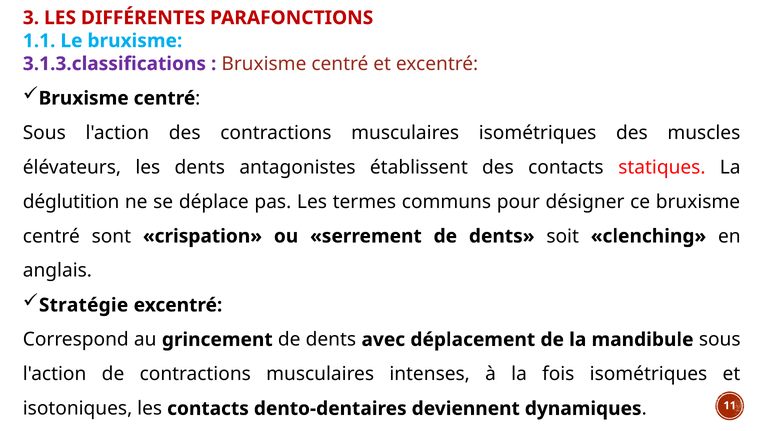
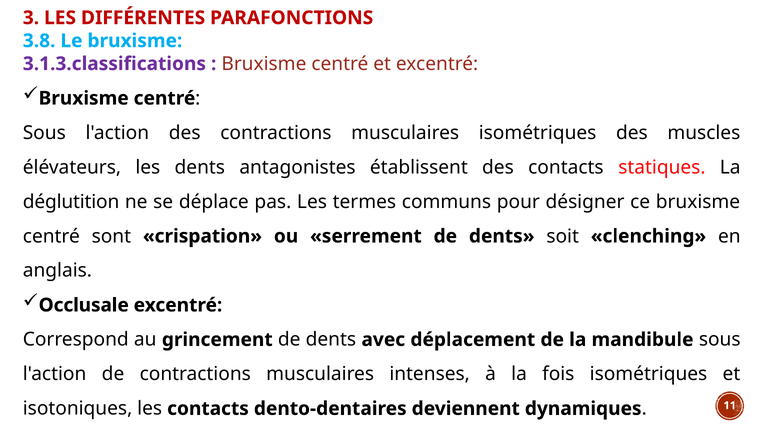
1.1: 1.1 -> 3.8
Stratégie: Stratégie -> Occlusale
